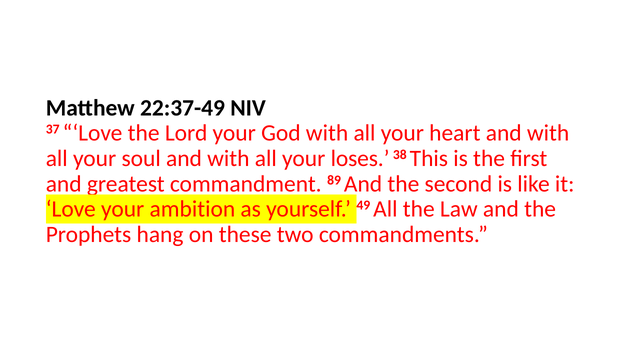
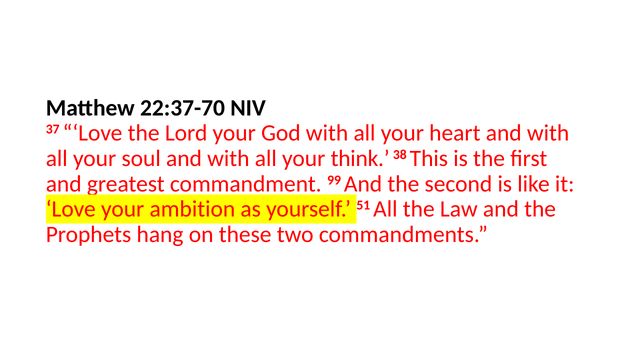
22:37-49: 22:37-49 -> 22:37-70
loses: loses -> think
89: 89 -> 99
49: 49 -> 51
